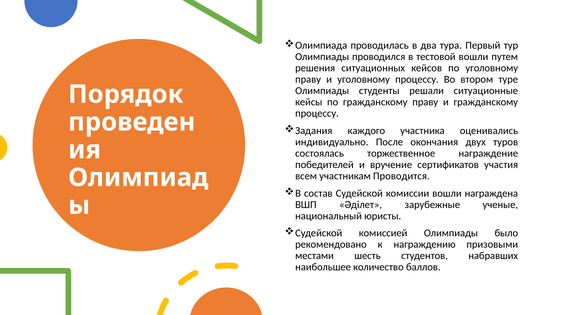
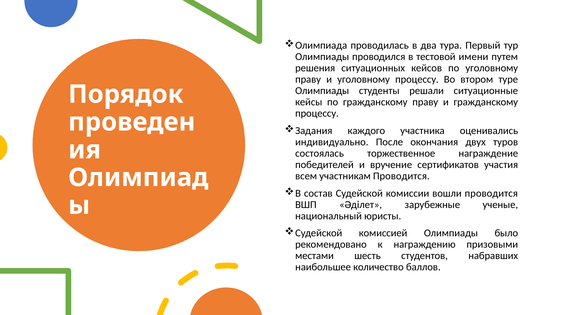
тестовой вошли: вошли -> имени
вошли награждена: награждена -> проводится
